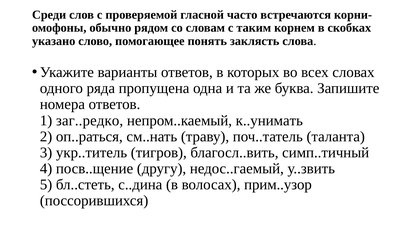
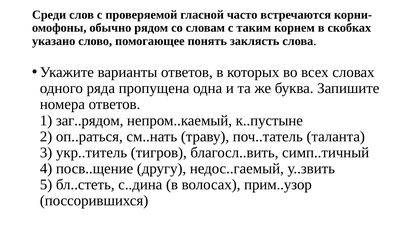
заг..редко: заг..редко -> заг..рядом
к..унимать: к..унимать -> к..пустыне
